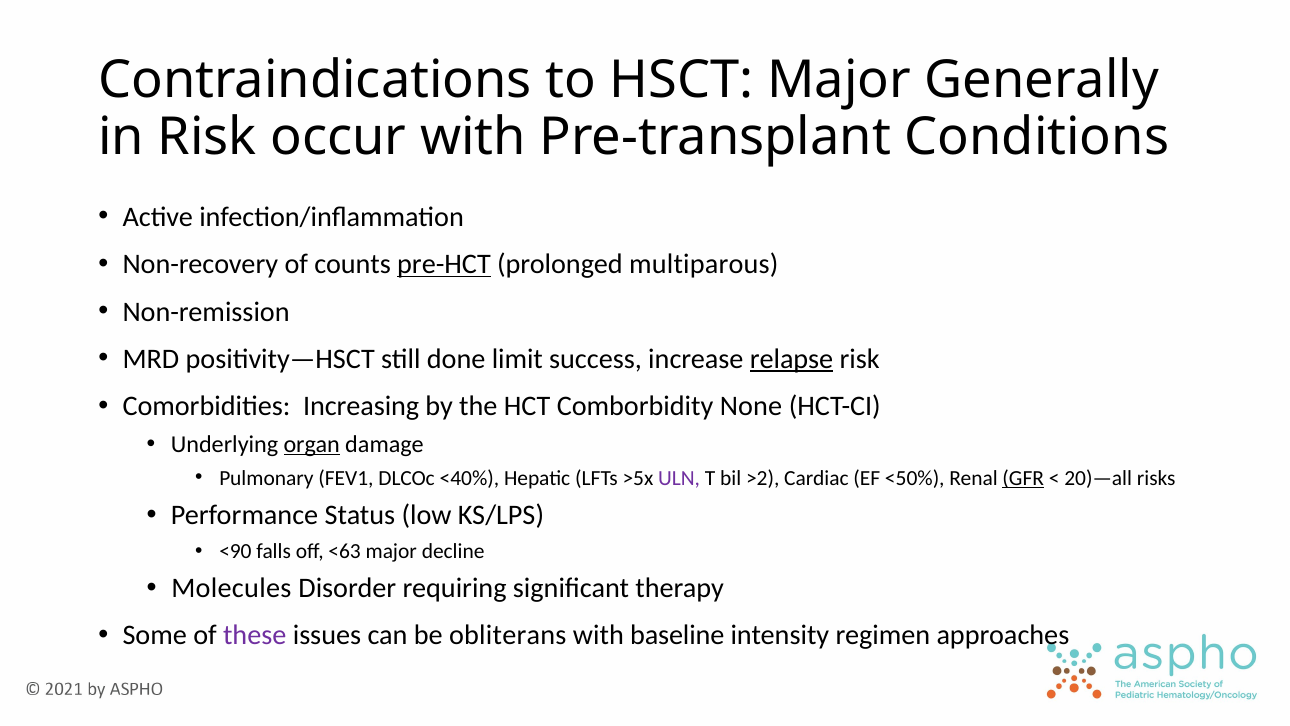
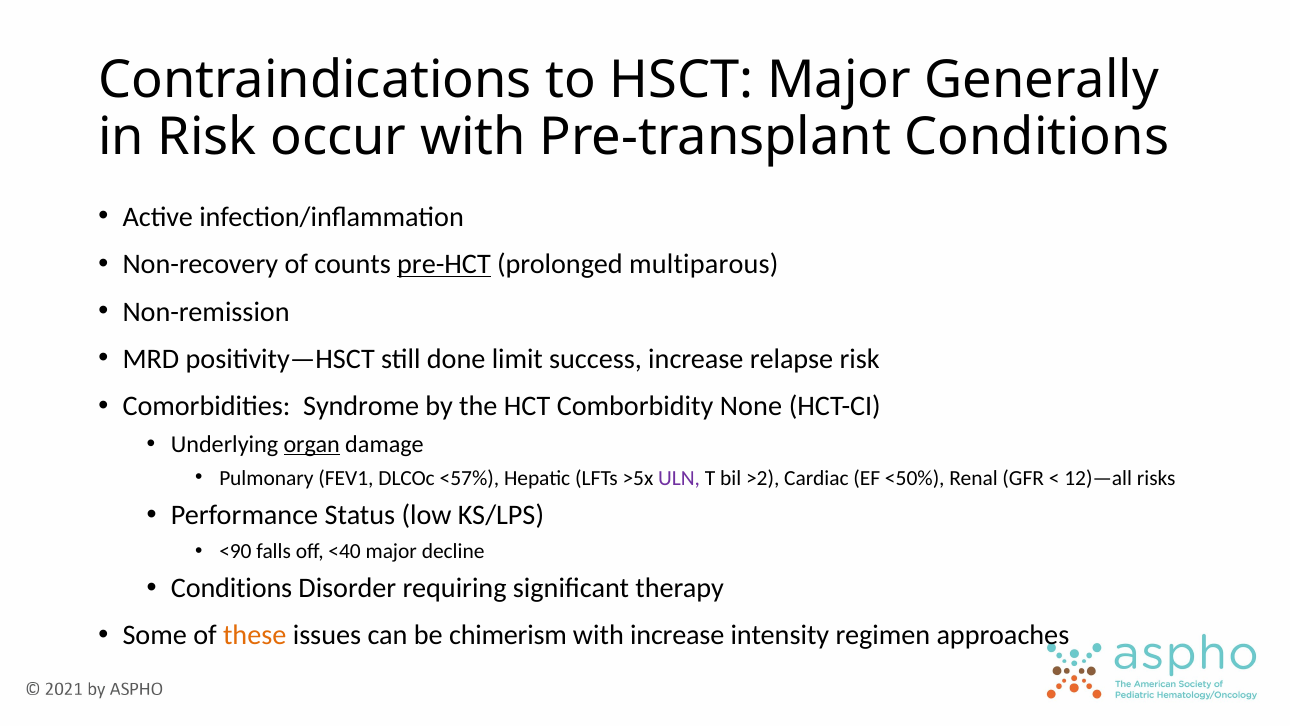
relapse underline: present -> none
Increasing: Increasing -> Syndrome
<40%: <40% -> <57%
GFR underline: present -> none
20)—all: 20)—all -> 12)—all
<63: <63 -> <40
Molecules at (231, 588): Molecules -> Conditions
these colour: purple -> orange
obliterans: obliterans -> chimerism
with baseline: baseline -> increase
